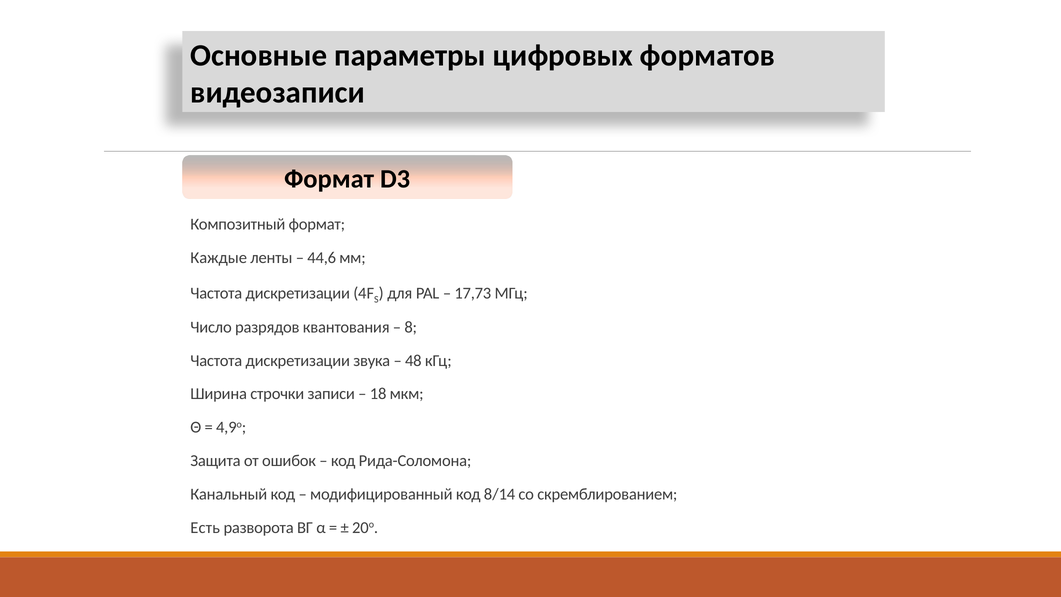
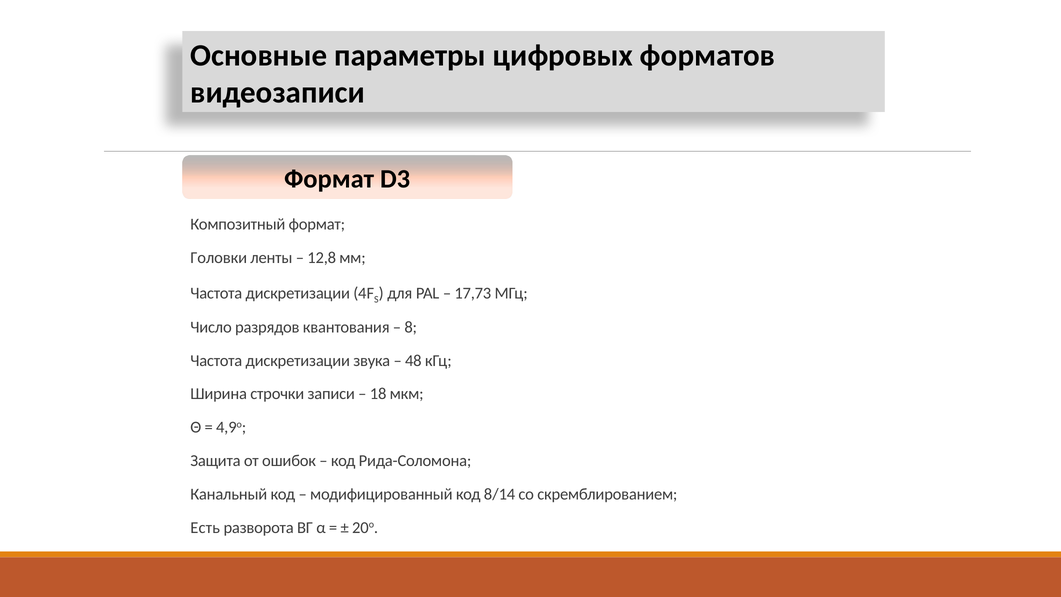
Каждые: Каждые -> Головки
44,6: 44,6 -> 12,8
